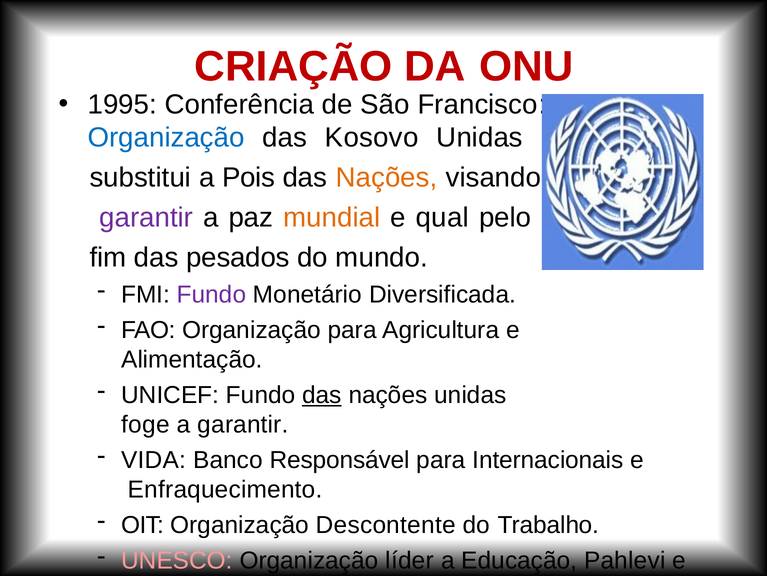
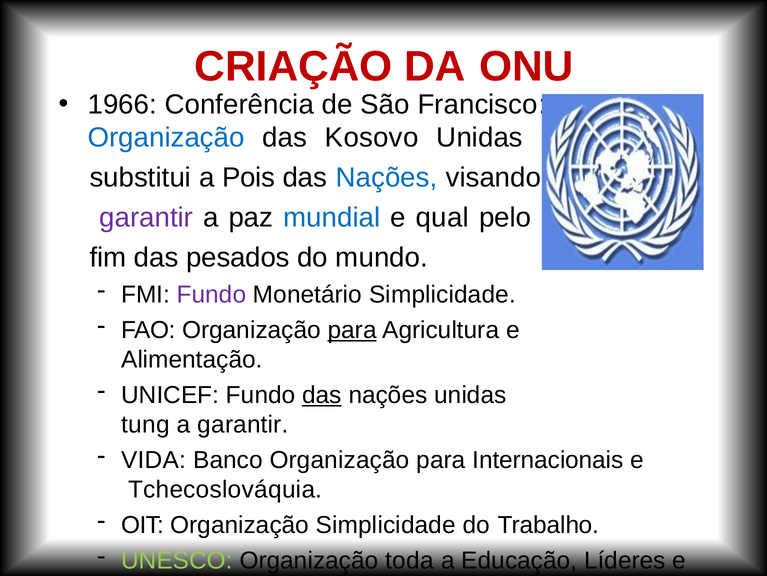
1995: 1995 -> 1966
Nações at (387, 177) colour: orange -> blue
mundial colour: orange -> blue
Monetário Diversificada: Diversificada -> Simplicidade
para at (352, 330) underline: none -> present
foge: foge -> tung
Banco Responsável: Responsável -> Organização
Enfraquecimento: Enfraquecimento -> Tchecoslováquia
Organização Descontente: Descontente -> Simplicidade
UNESCO colour: pink -> light green
líder: líder -> toda
Pahlevi: Pahlevi -> Líderes
